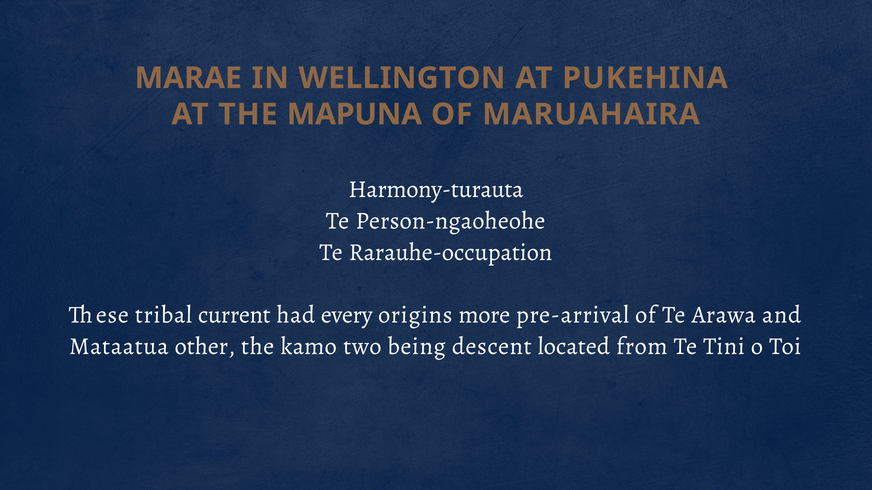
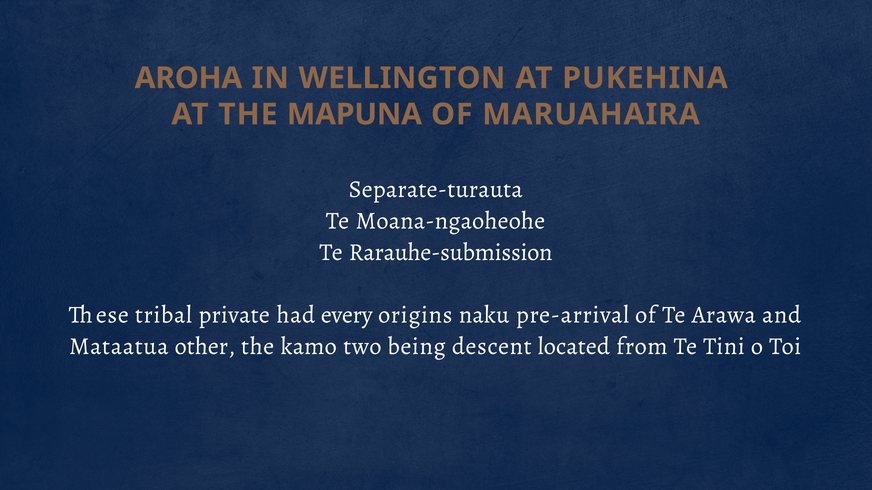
MARAE: MARAE -> AROHA
Harmony-turauta: Harmony-turauta -> Separate-turauta
Person-ngaoheohe: Person-ngaoheohe -> Moana-ngaoheohe
Rarauhe-occupation: Rarauhe-occupation -> Rarauhe-submission
current: current -> private
more: more -> naku
